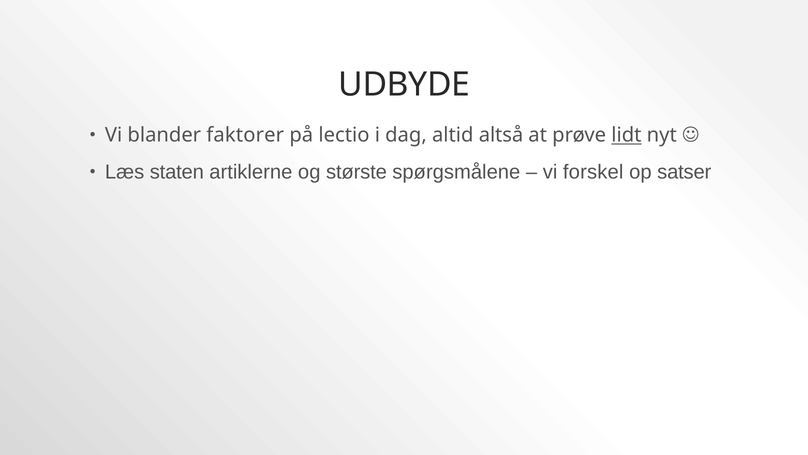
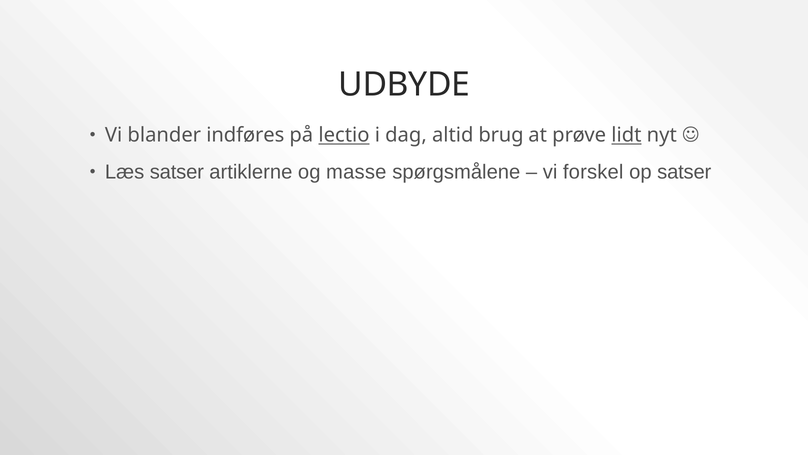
faktorer: faktorer -> indføres
lectio underline: none -> present
altså: altså -> brug
Læs staten: staten -> satser
største: største -> masse
